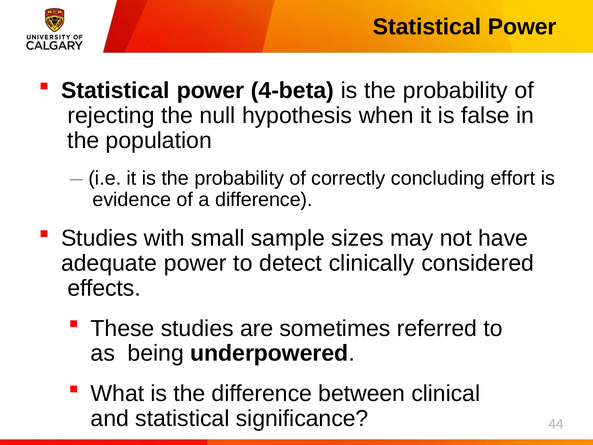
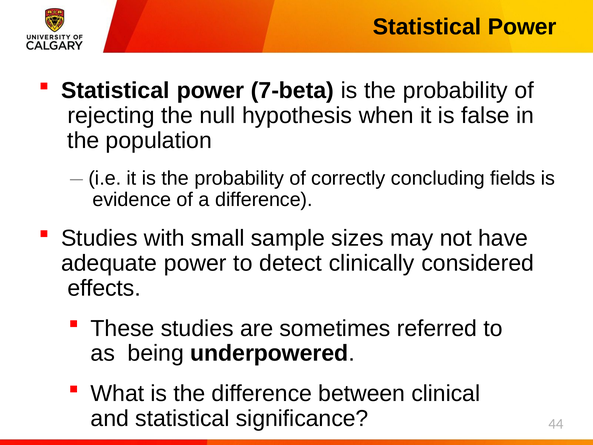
4-beta: 4-beta -> 7-beta
effort: effort -> fields
